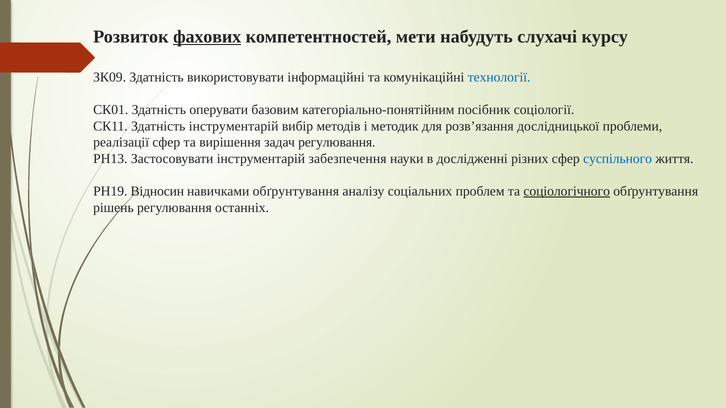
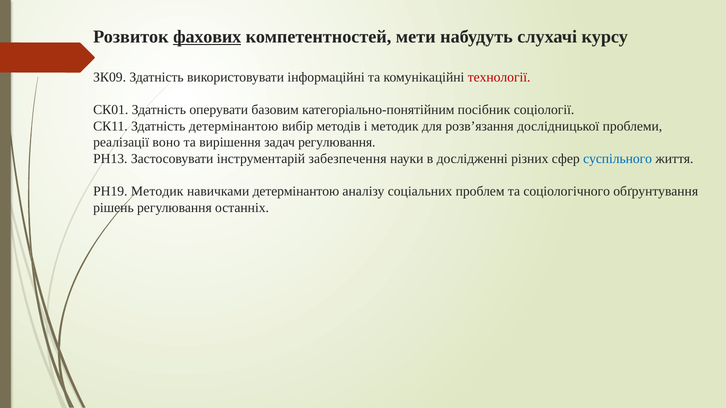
технології colour: blue -> red
Здатність інструментарій: інструментарій -> детермінантою
реалізації сфер: сфер -> воно
РН19 Відносин: Відносин -> Методик
навичками обґрунтування: обґрунтування -> детермінантою
соціологічного underline: present -> none
